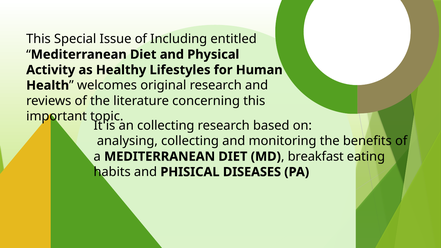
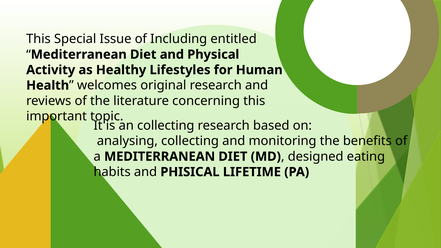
breakfast: breakfast -> designed
DISEASES: DISEASES -> LIFETIME
